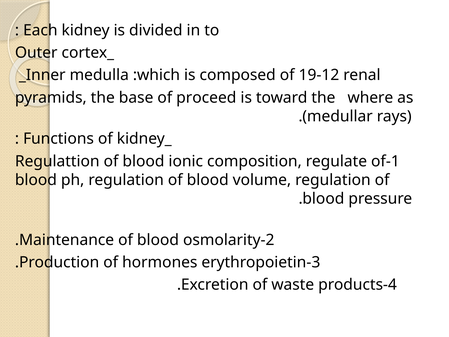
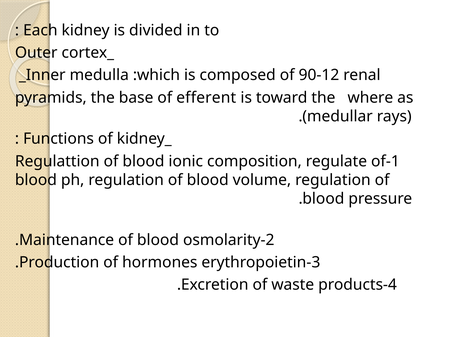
19-12: 19-12 -> 90-12
proceed: proceed -> efferent
